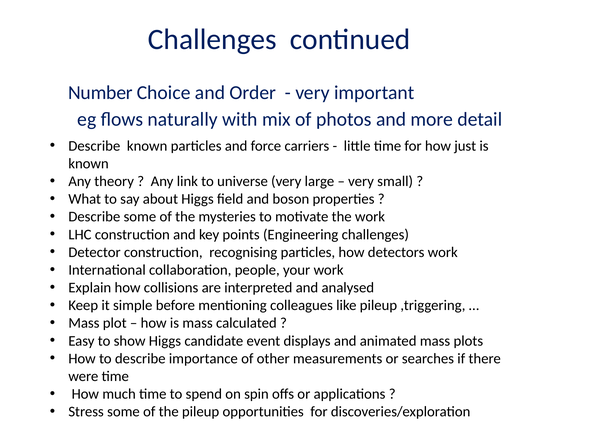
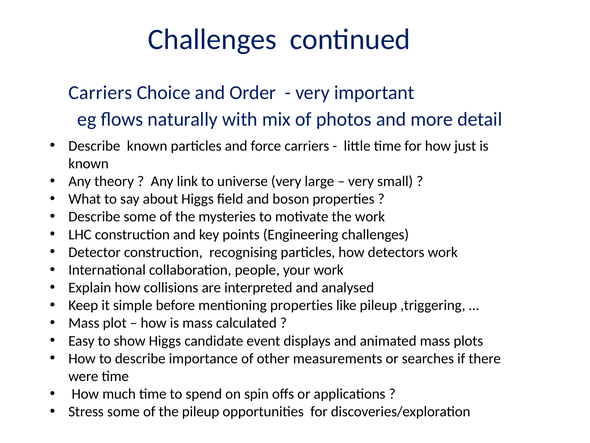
Number at (100, 92): Number -> Carriers
mentioning colleagues: colleagues -> properties
